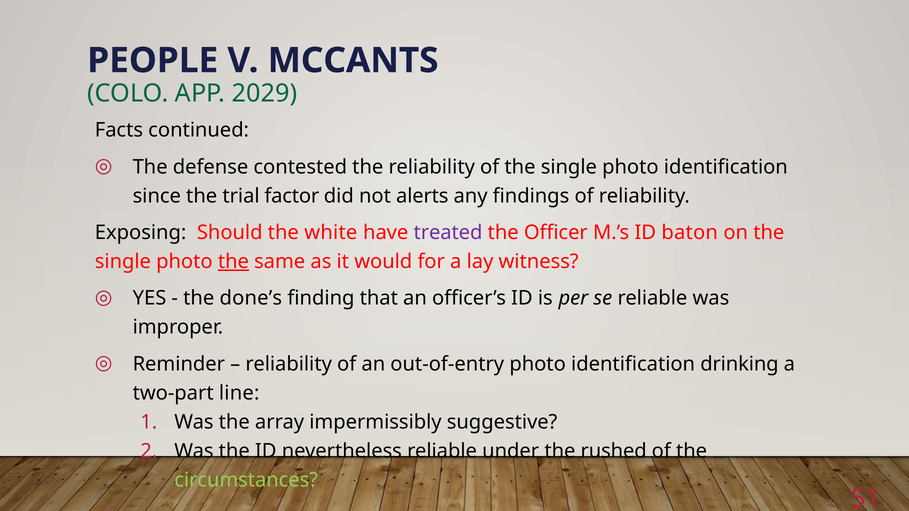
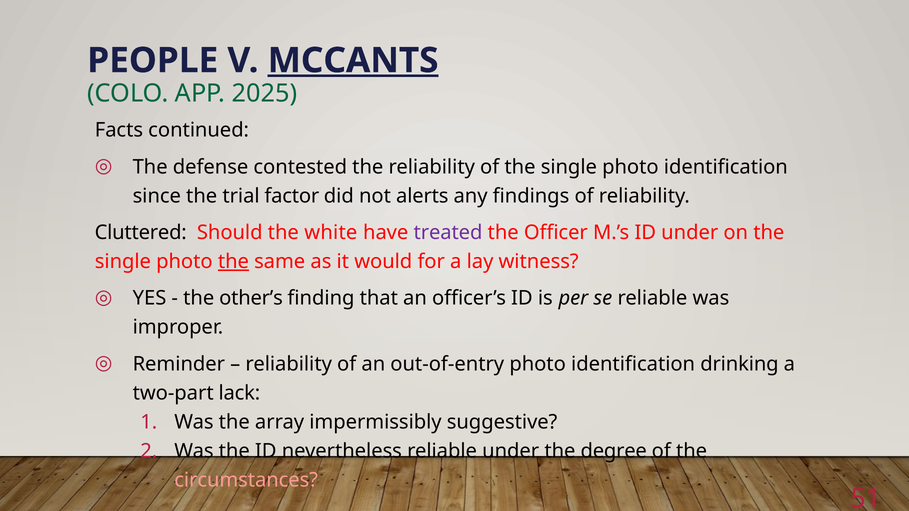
MCCANTS underline: none -> present
2029: 2029 -> 2025
Exposing: Exposing -> Cluttered
ID baton: baton -> under
done’s: done’s -> other’s
line: line -> lack
rushed: rushed -> degree
circumstances colour: light green -> pink
